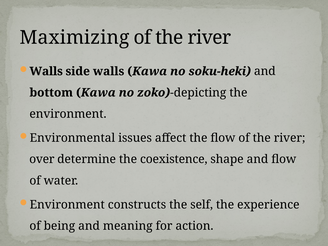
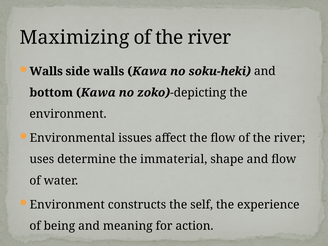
over: over -> uses
coexistence: coexistence -> immaterial
